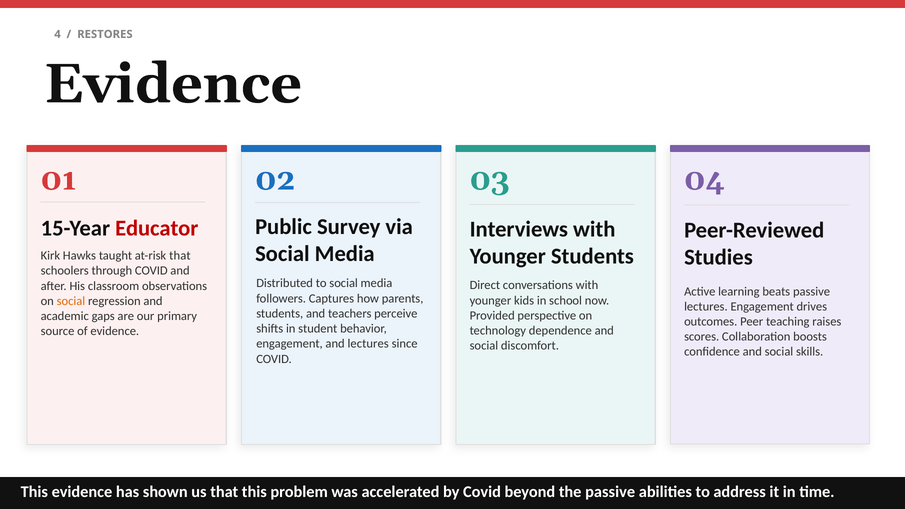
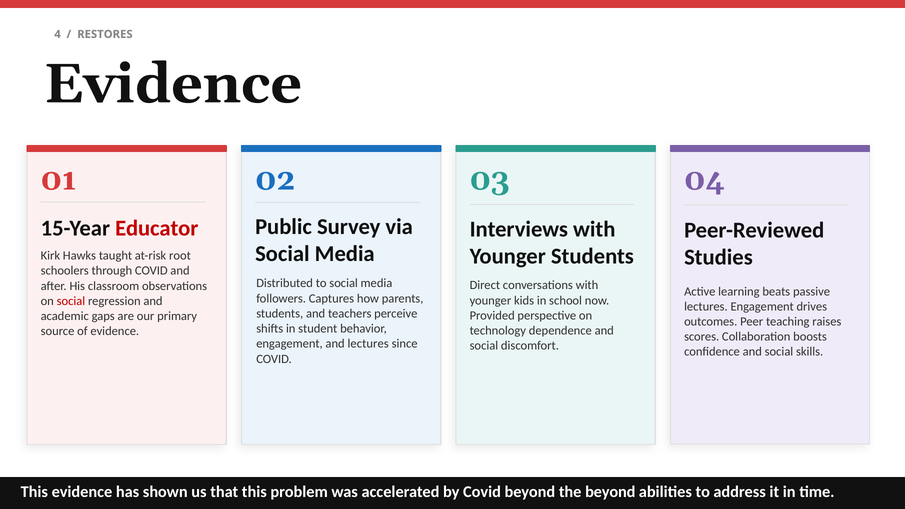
at-risk that: that -> root
social at (71, 301) colour: orange -> red
the passive: passive -> beyond
